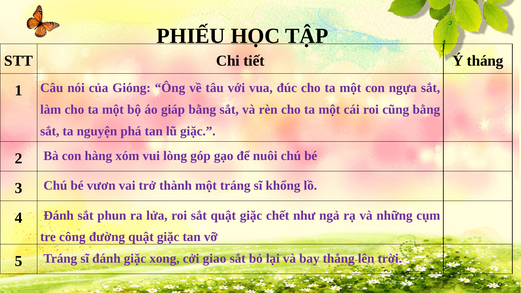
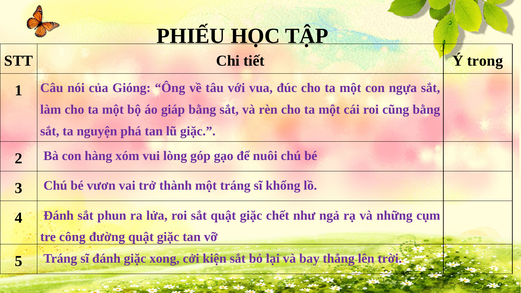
tháng: tháng -> trong
giao: giao -> kiện
